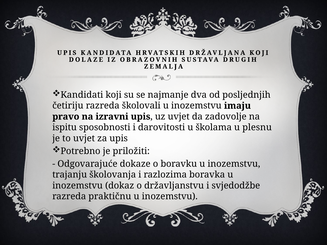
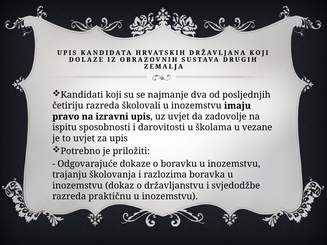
plesnu: plesnu -> vezane
